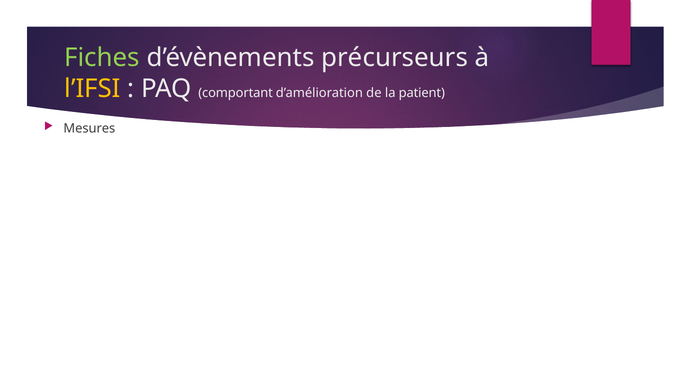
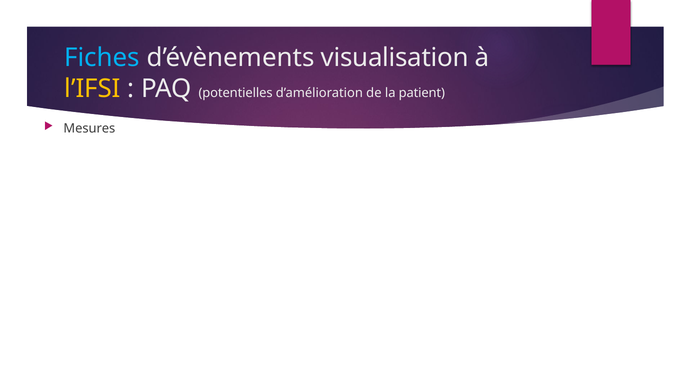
Fiches colour: light green -> light blue
précurseurs: précurseurs -> visualisation
comportant: comportant -> potentielles
